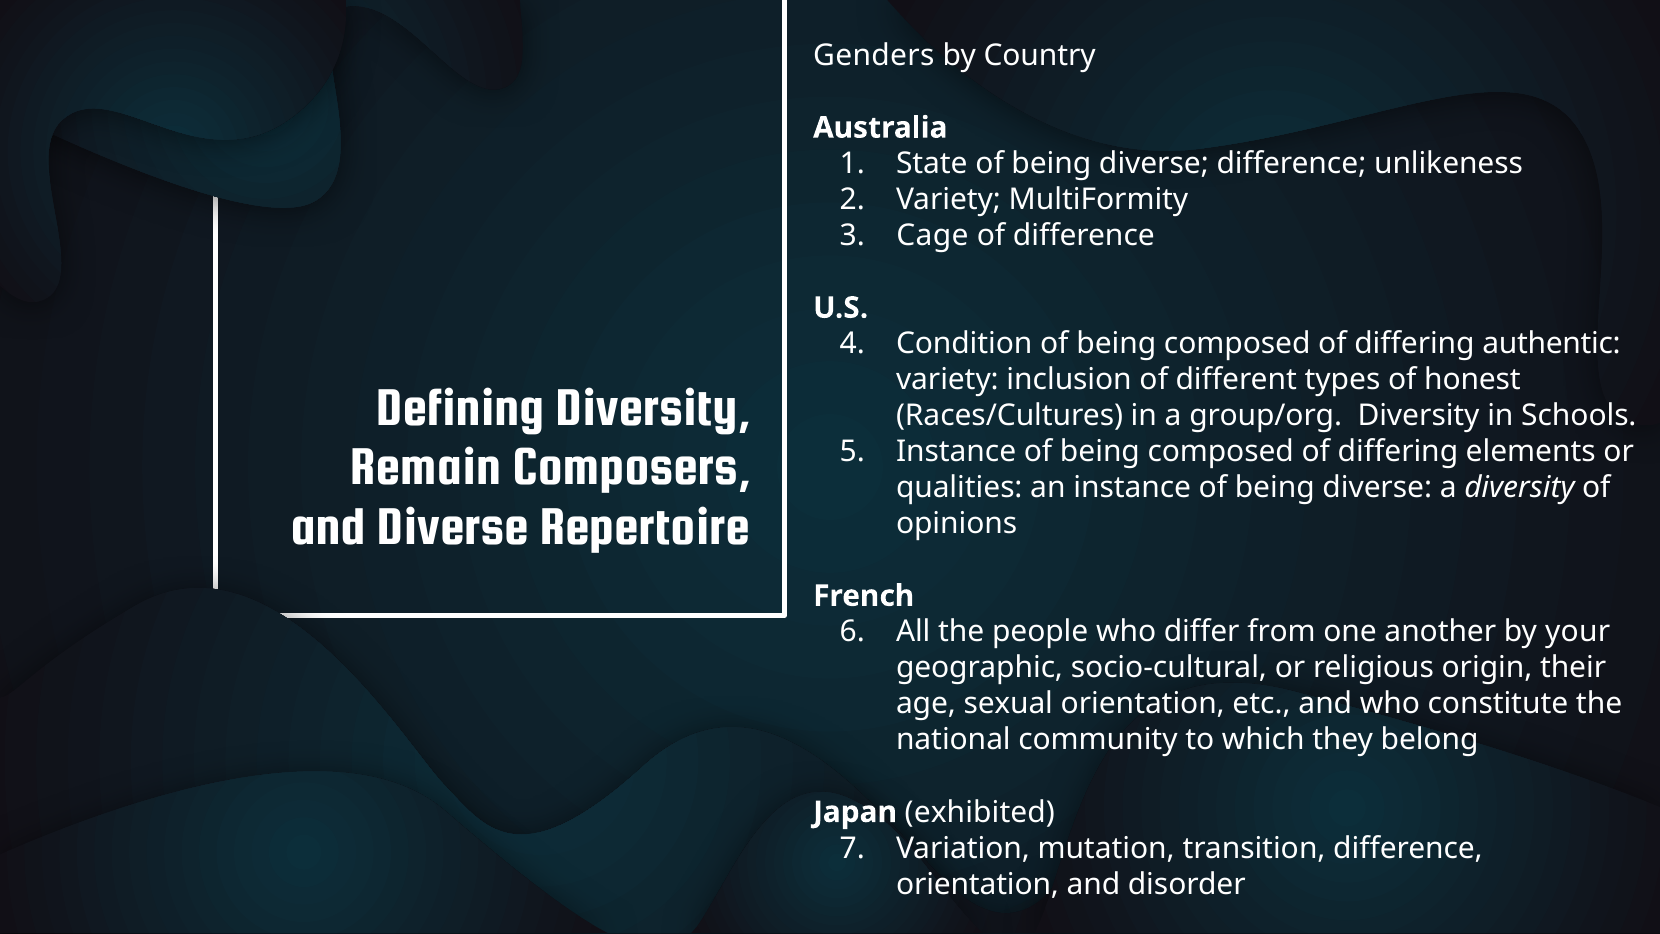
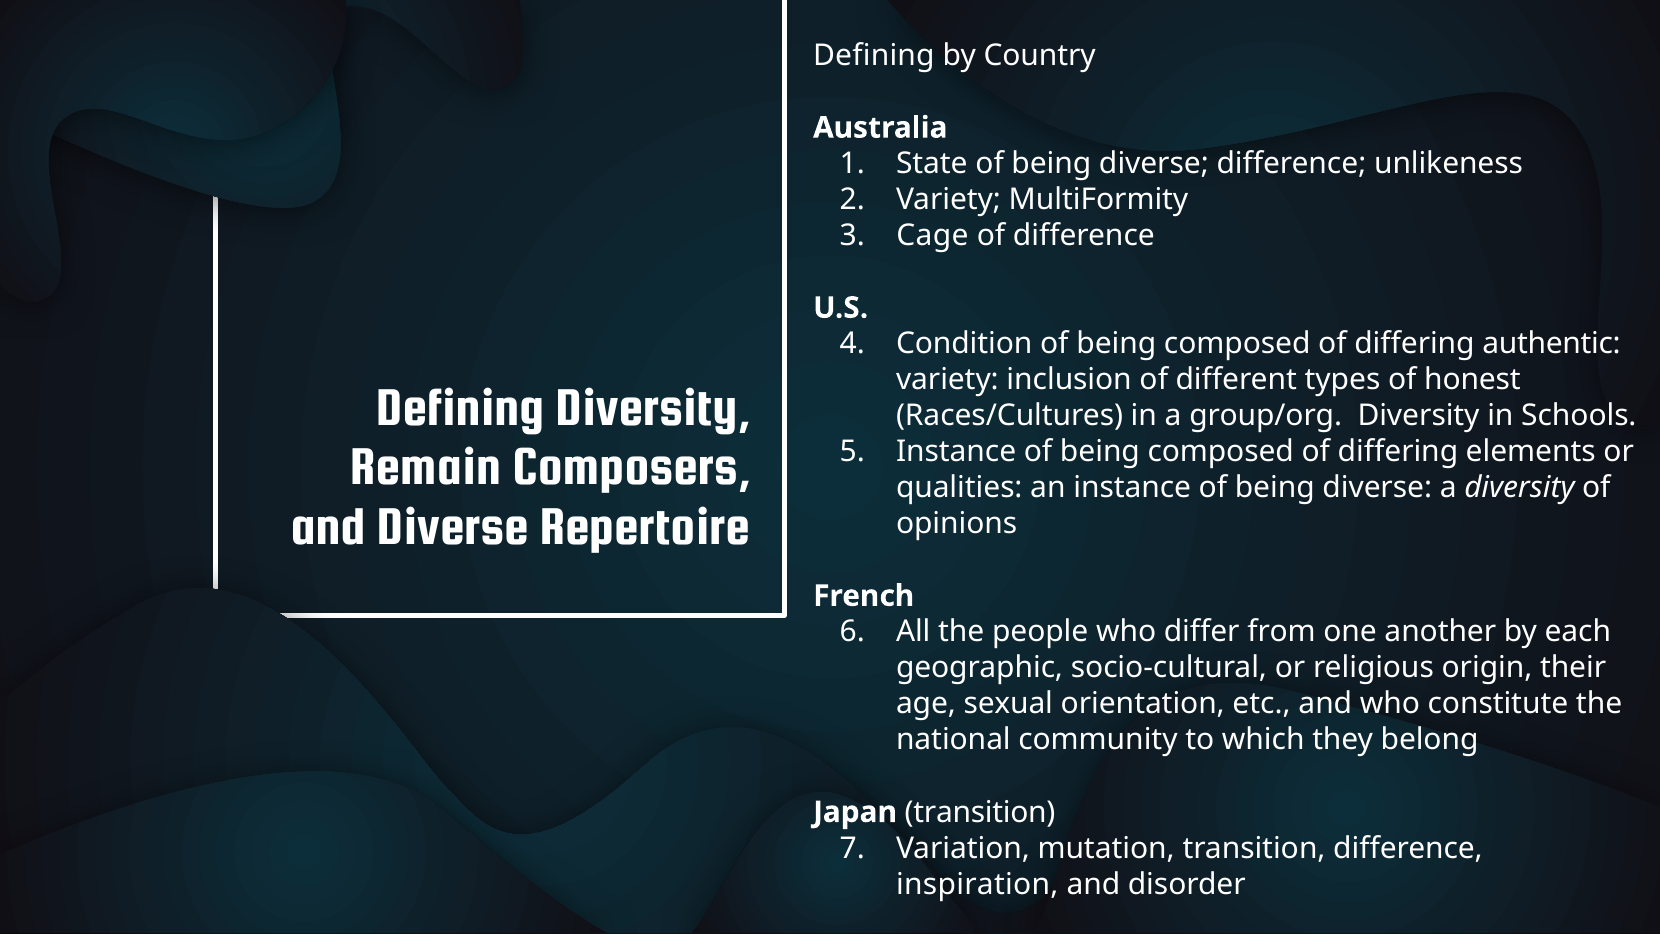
Genders at (874, 56): Genders -> Defining
your: your -> each
Japan exhibited: exhibited -> transition
orientation at (977, 884): orientation -> inspiration
